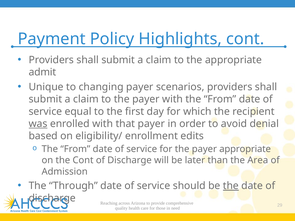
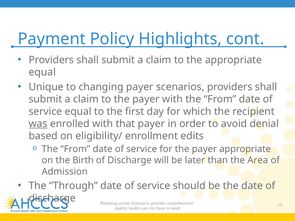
admit at (42, 72): admit -> equal
the Cont: Cont -> Birth
the at (231, 186) underline: present -> none
